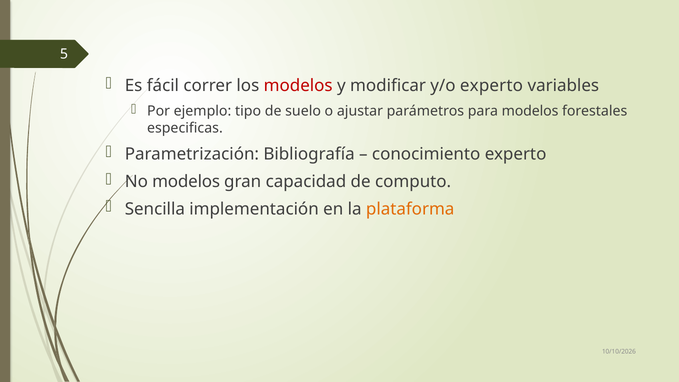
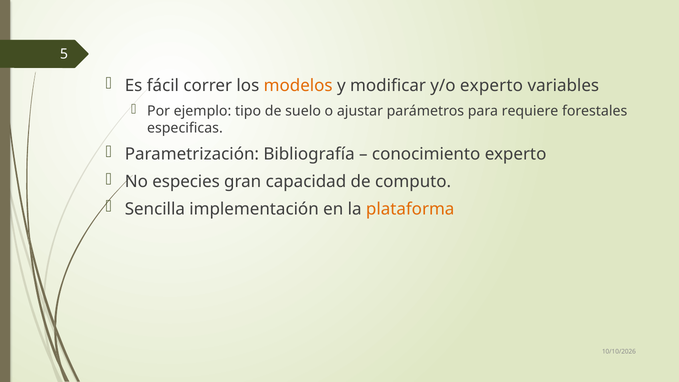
modelos at (298, 86) colour: red -> orange
para modelos: modelos -> requiere
No modelos: modelos -> especies
